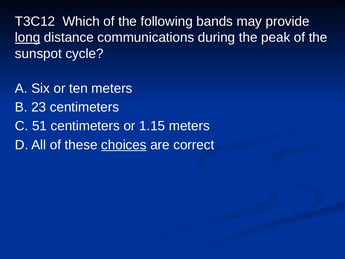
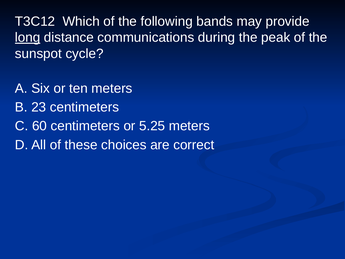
51: 51 -> 60
1.15: 1.15 -> 5.25
choices underline: present -> none
